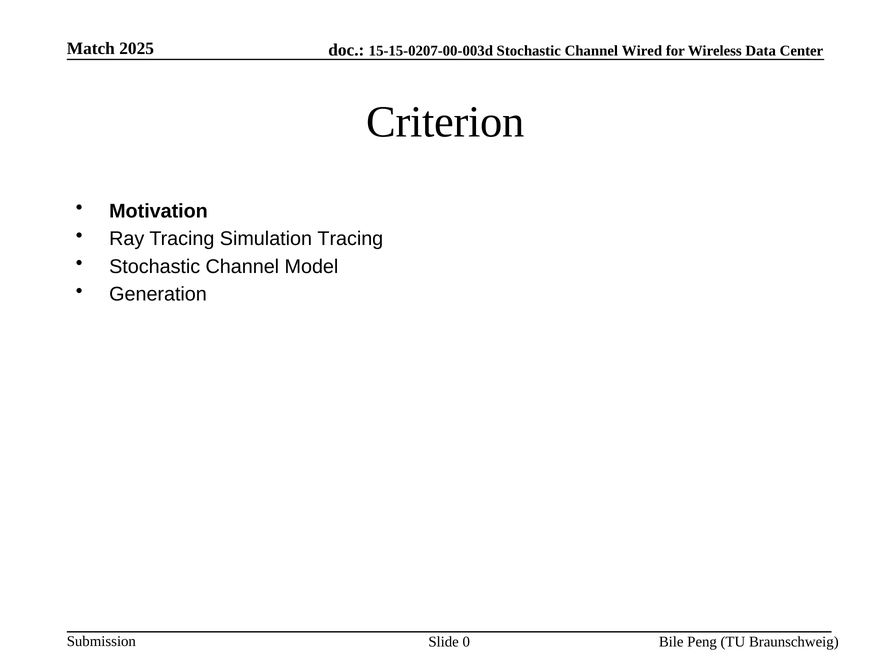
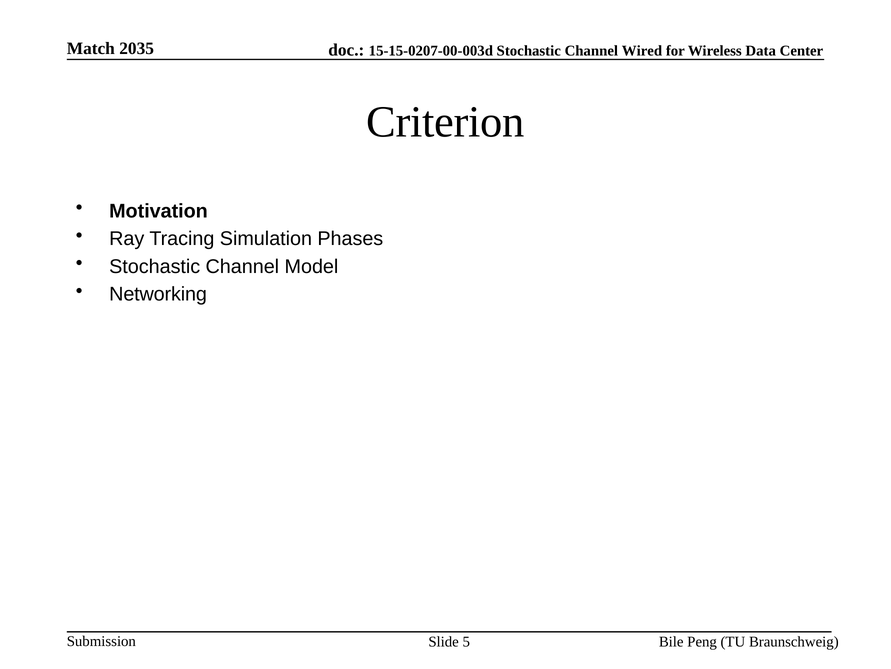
2025: 2025 -> 2035
Simulation Tracing: Tracing -> Phases
Generation: Generation -> Networking
0: 0 -> 5
